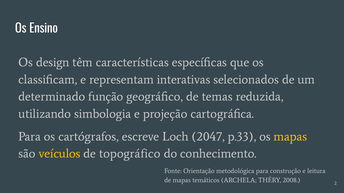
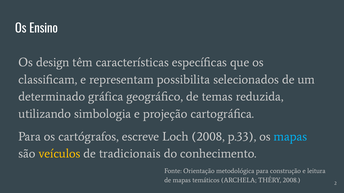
interativas: interativas -> possibilita
função: função -> gráfica
Loch 2047: 2047 -> 2008
mapas at (290, 137) colour: yellow -> light blue
topográfico: topográfico -> tradicionais
